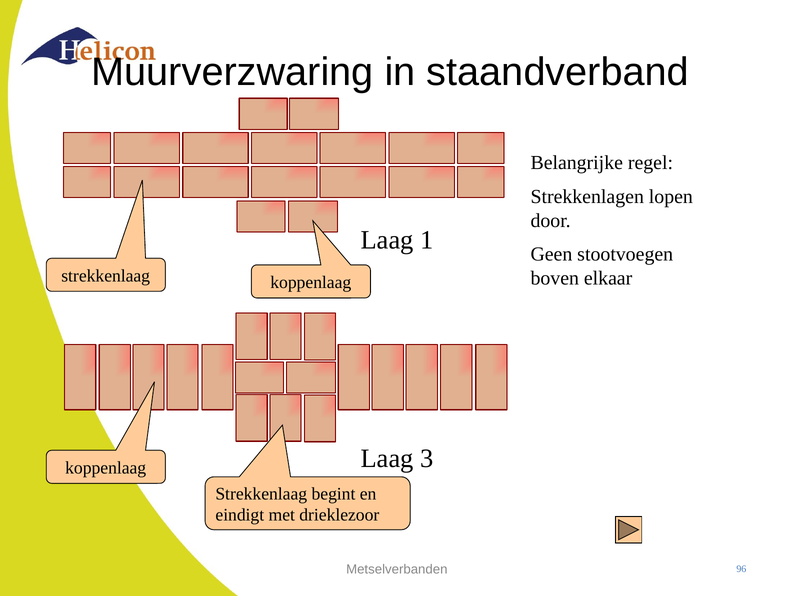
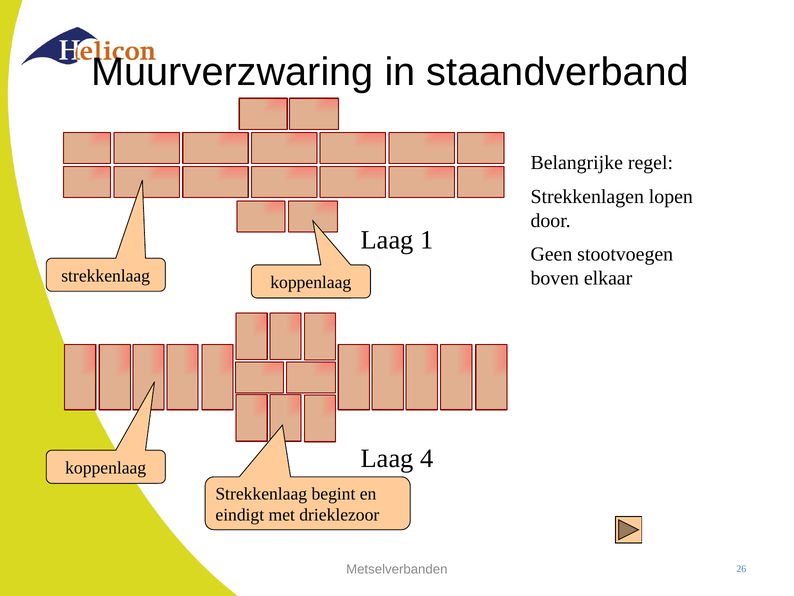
3: 3 -> 4
96: 96 -> 26
